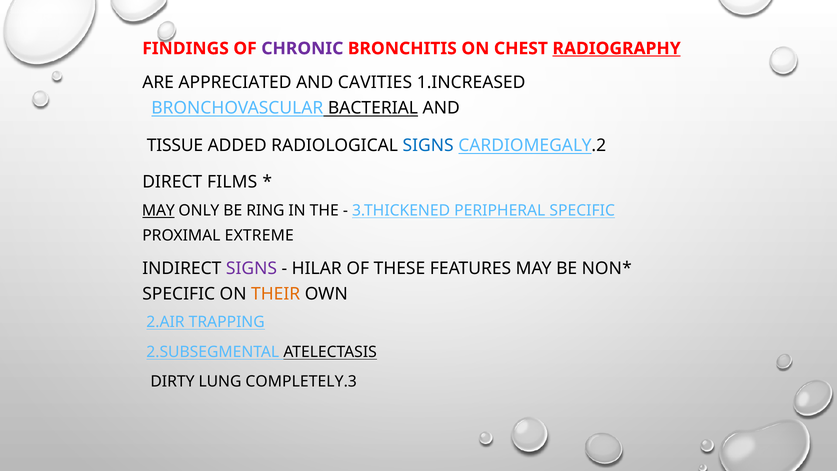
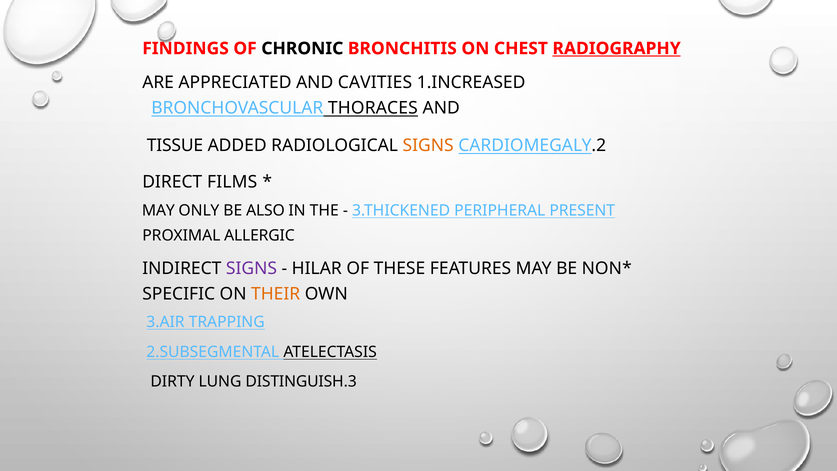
CHRONIC colour: purple -> black
BACTERIAL: BACTERIAL -> THORACES
SIGNS at (428, 145) colour: blue -> orange
MAY at (158, 211) underline: present -> none
RING: RING -> ALSO
PERIPHERAL SPECIFIC: SPECIFIC -> PRESENT
EXTREME: EXTREME -> ALLERGIC
2.AIR: 2.AIR -> 3.AIR
COMPLETELY: COMPLETELY -> DISTINGUISH
